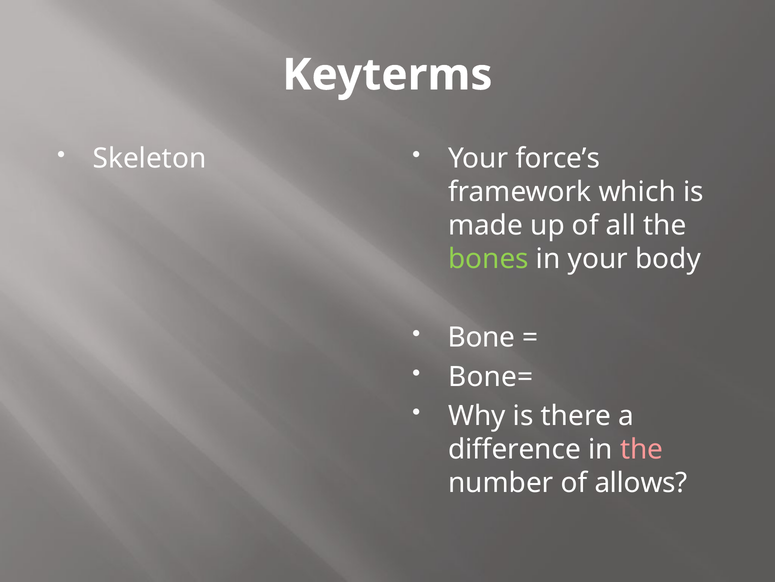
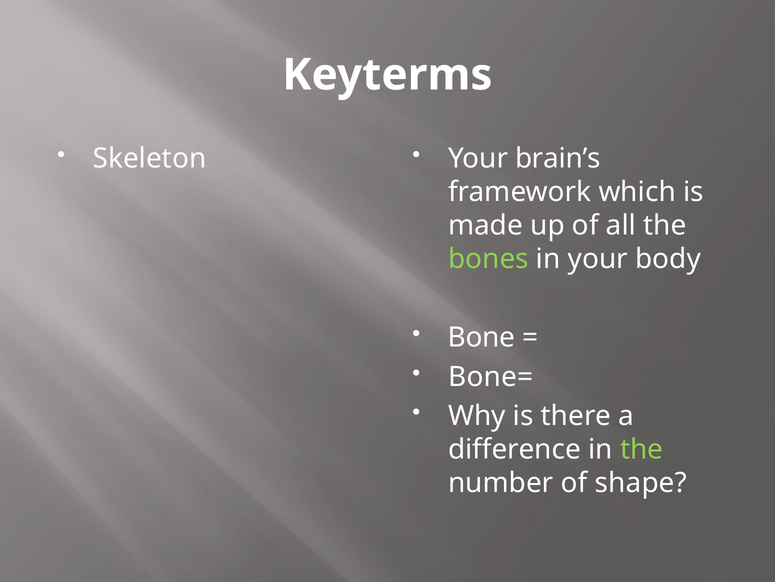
force’s: force’s -> brain’s
the at (642, 449) colour: pink -> light green
allows: allows -> shape
